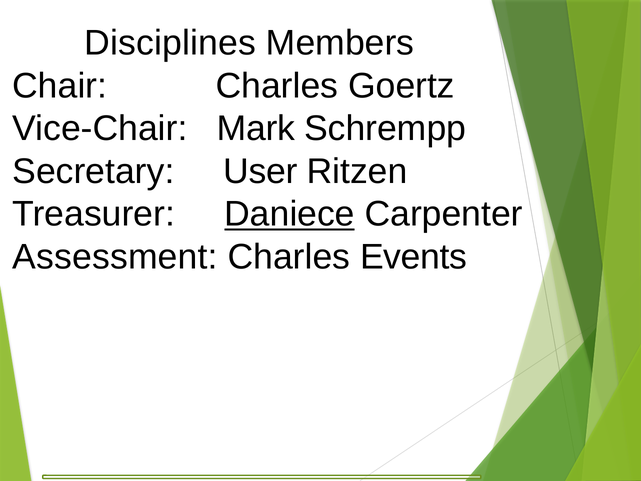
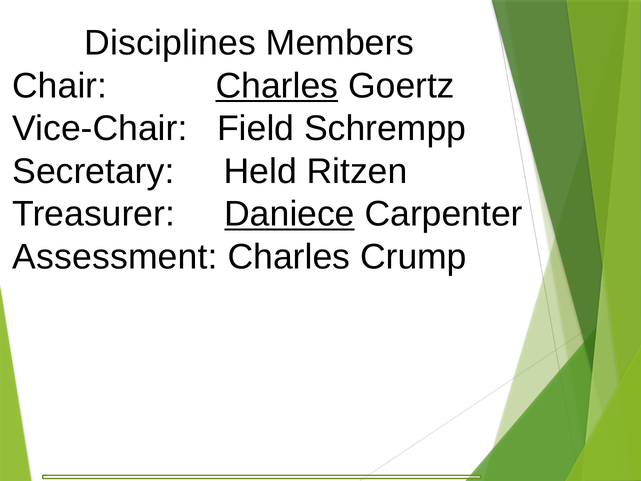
Charles at (277, 86) underline: none -> present
Mark: Mark -> Field
User: User -> Held
Events: Events -> Crump
